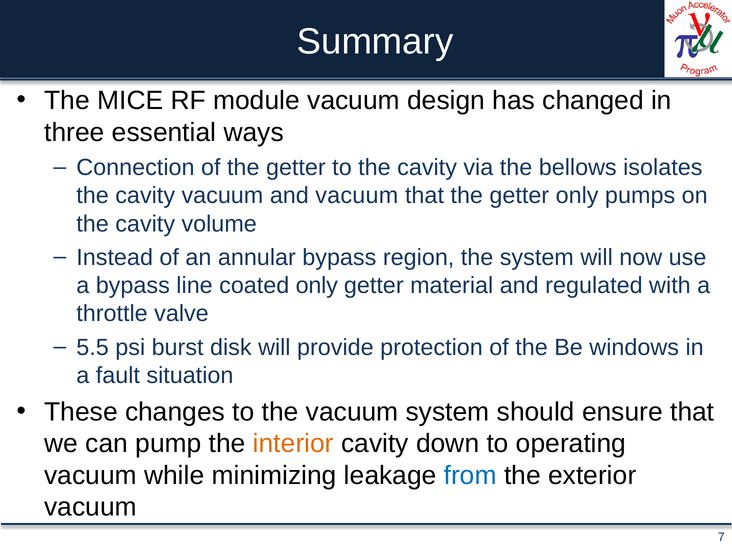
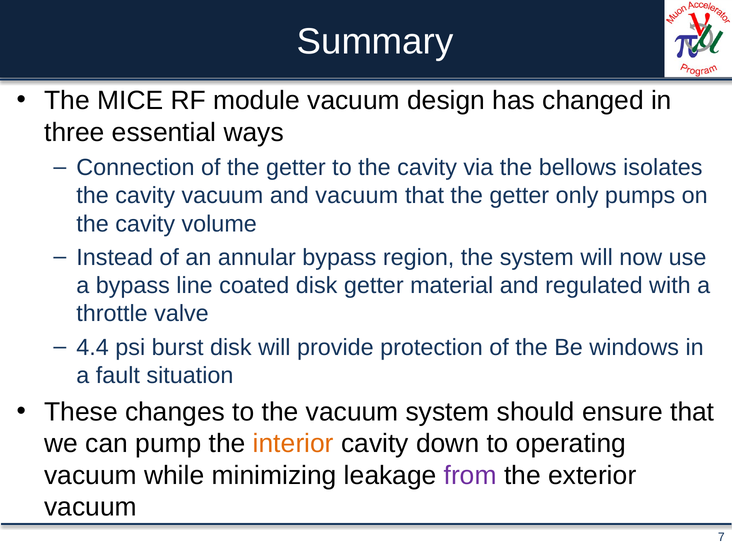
coated only: only -> disk
5.5: 5.5 -> 4.4
from colour: blue -> purple
